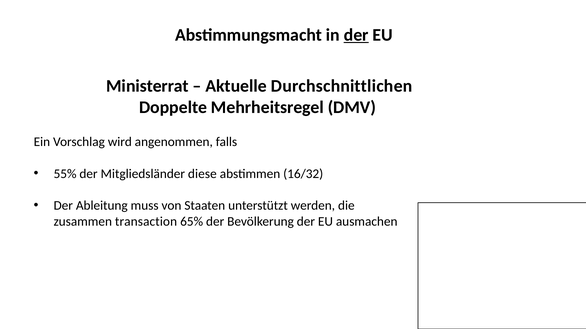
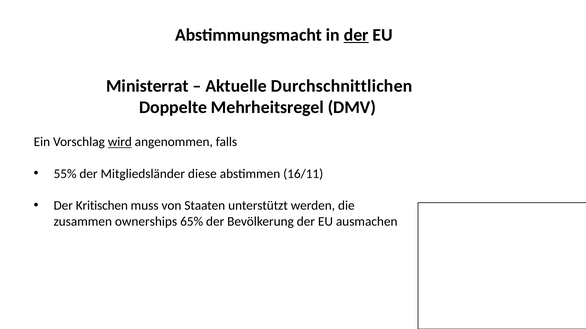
wird underline: none -> present
16/32: 16/32 -> 16/11
Ableitung: Ableitung -> Kritischen
transaction: transaction -> ownerships
